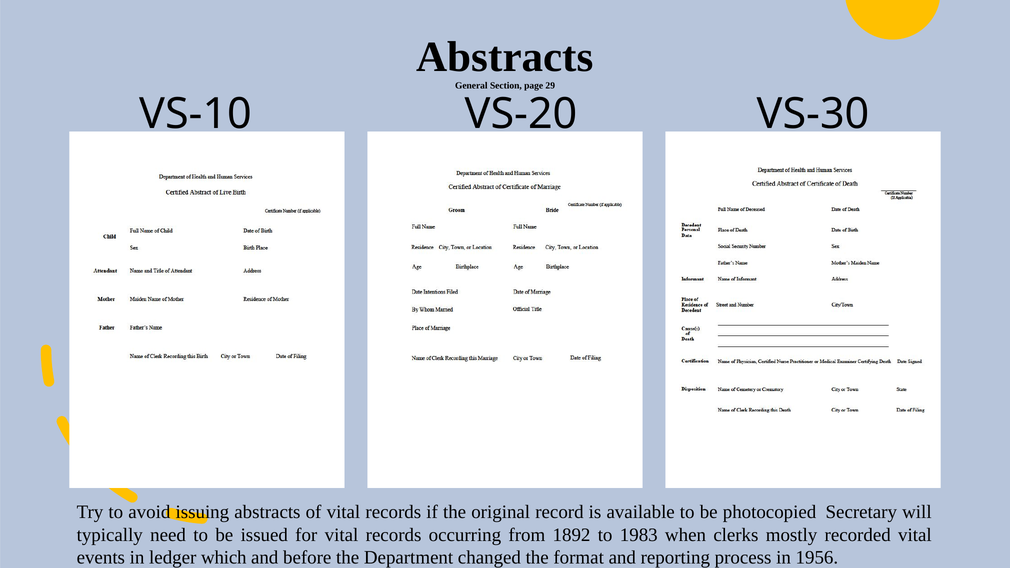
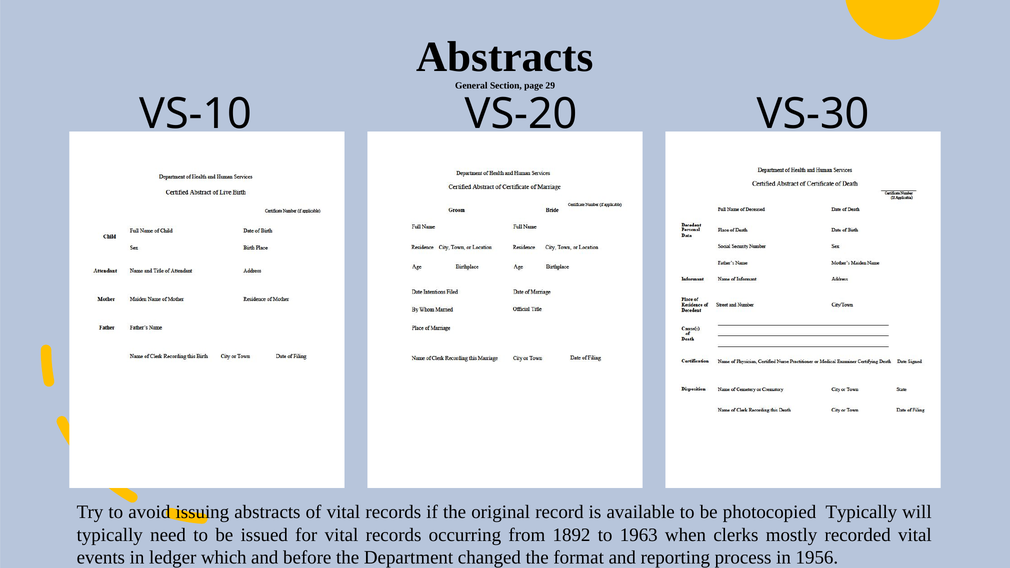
photocopied Secretary: Secretary -> Typically
1983: 1983 -> 1963
